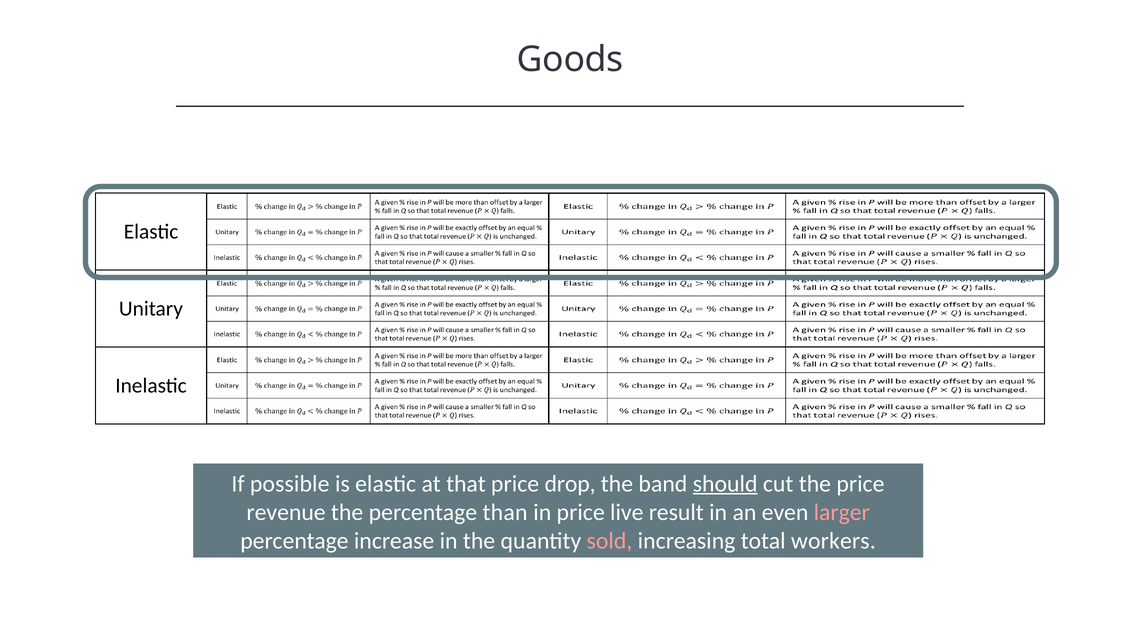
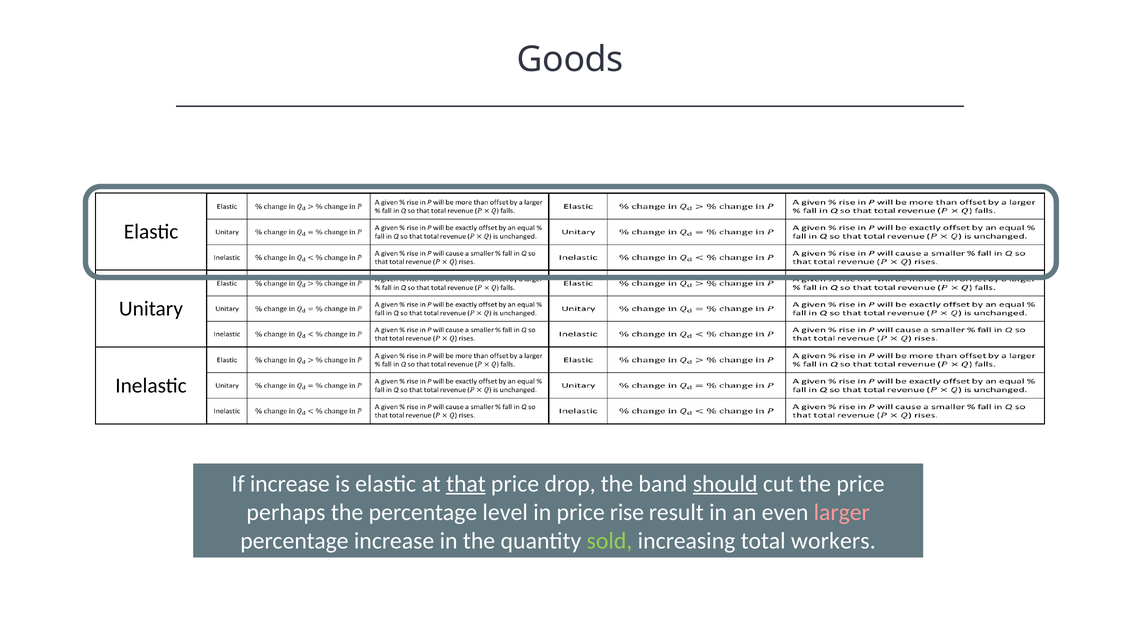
If possible: possible -> increase
that underline: none -> present
revenue: revenue -> perhaps
than: than -> level
live: live -> rise
sold colour: pink -> light green
